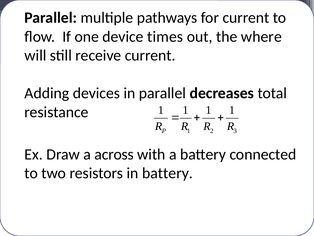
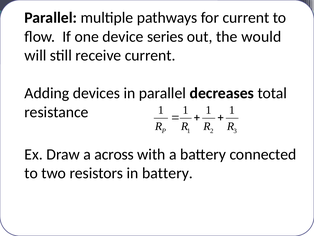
times: times -> series
where: where -> would
